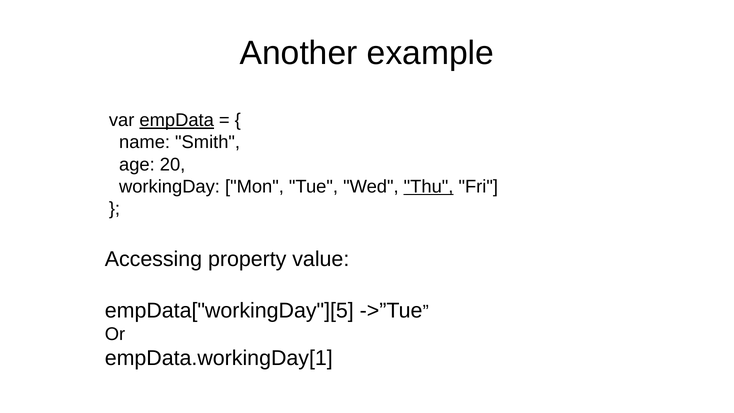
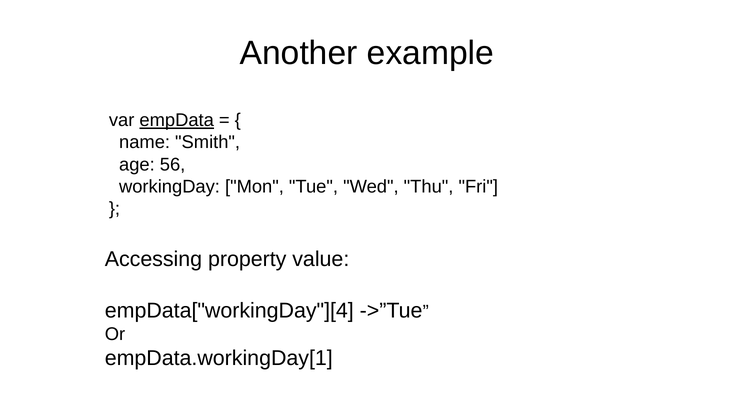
20: 20 -> 56
Thu underline: present -> none
empData["workingDay"][5: empData["workingDay"][5 -> empData["workingDay"][4
